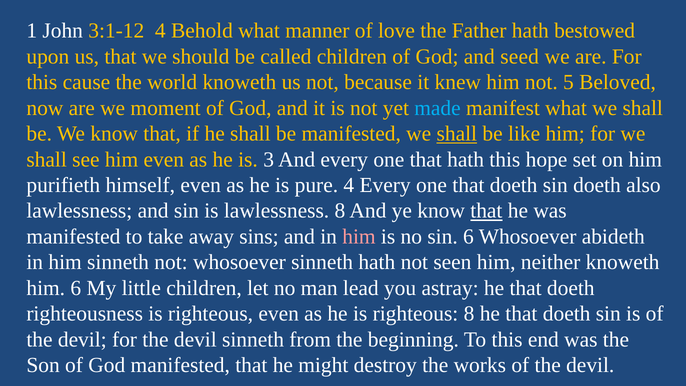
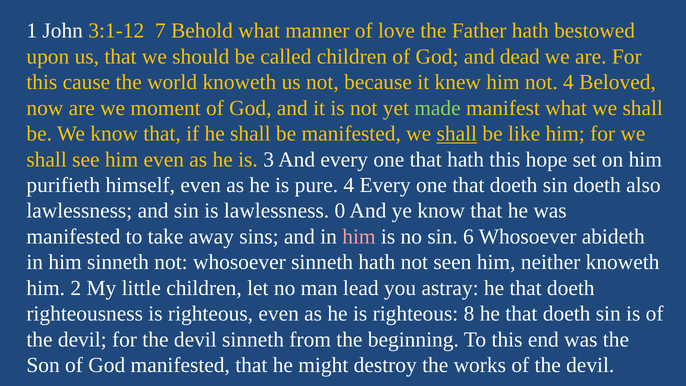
3:1-12 4: 4 -> 7
seed: seed -> dead
not 5: 5 -> 4
made colour: light blue -> light green
lawlessness 8: 8 -> 0
that at (486, 211) underline: present -> none
him 6: 6 -> 2
